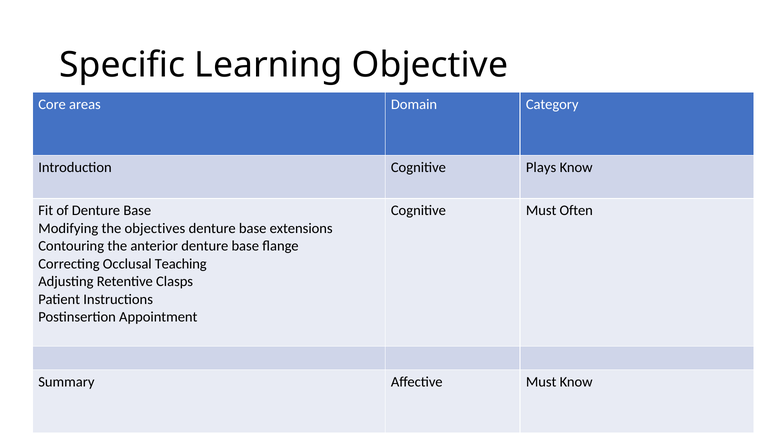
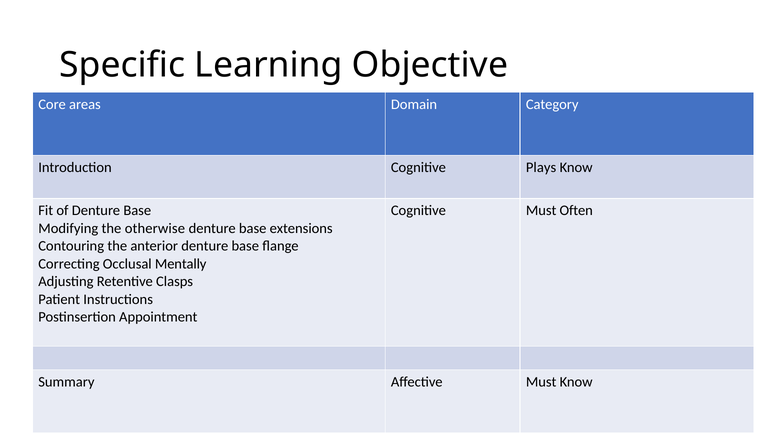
objectives: objectives -> otherwise
Teaching: Teaching -> Mentally
